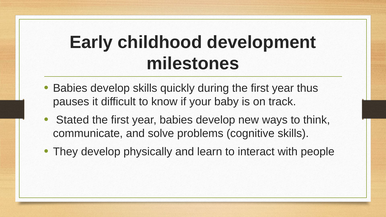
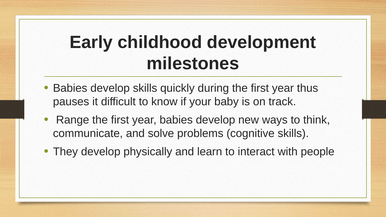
Stated: Stated -> Range
